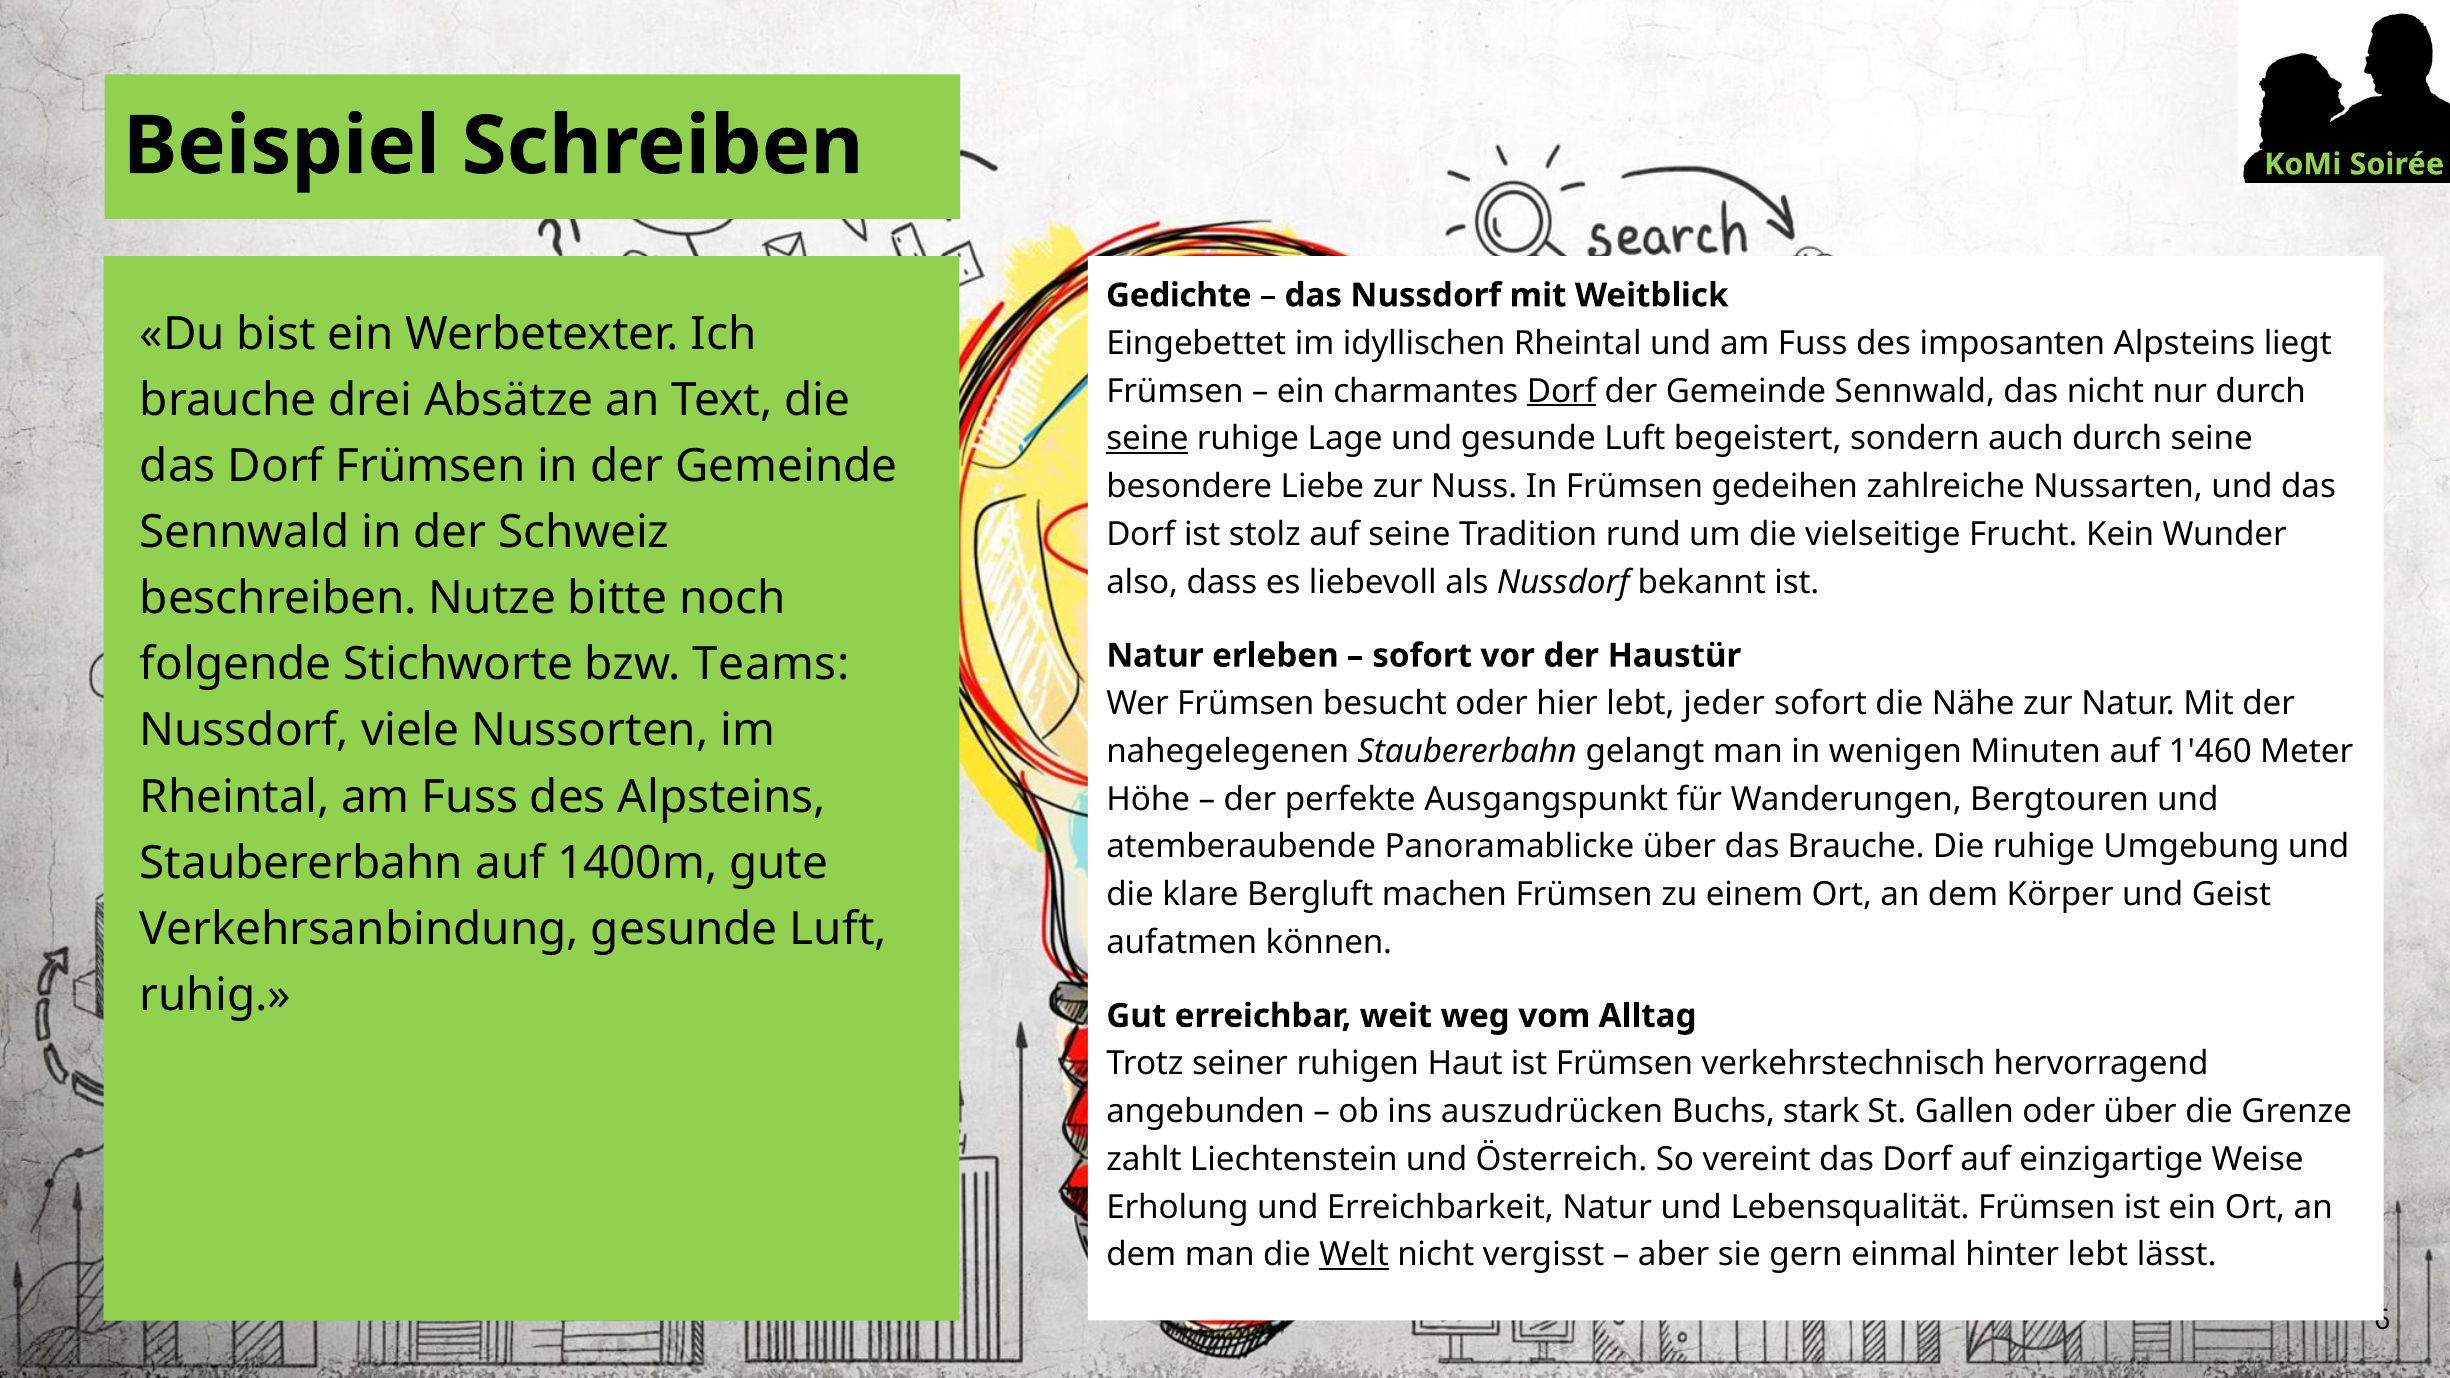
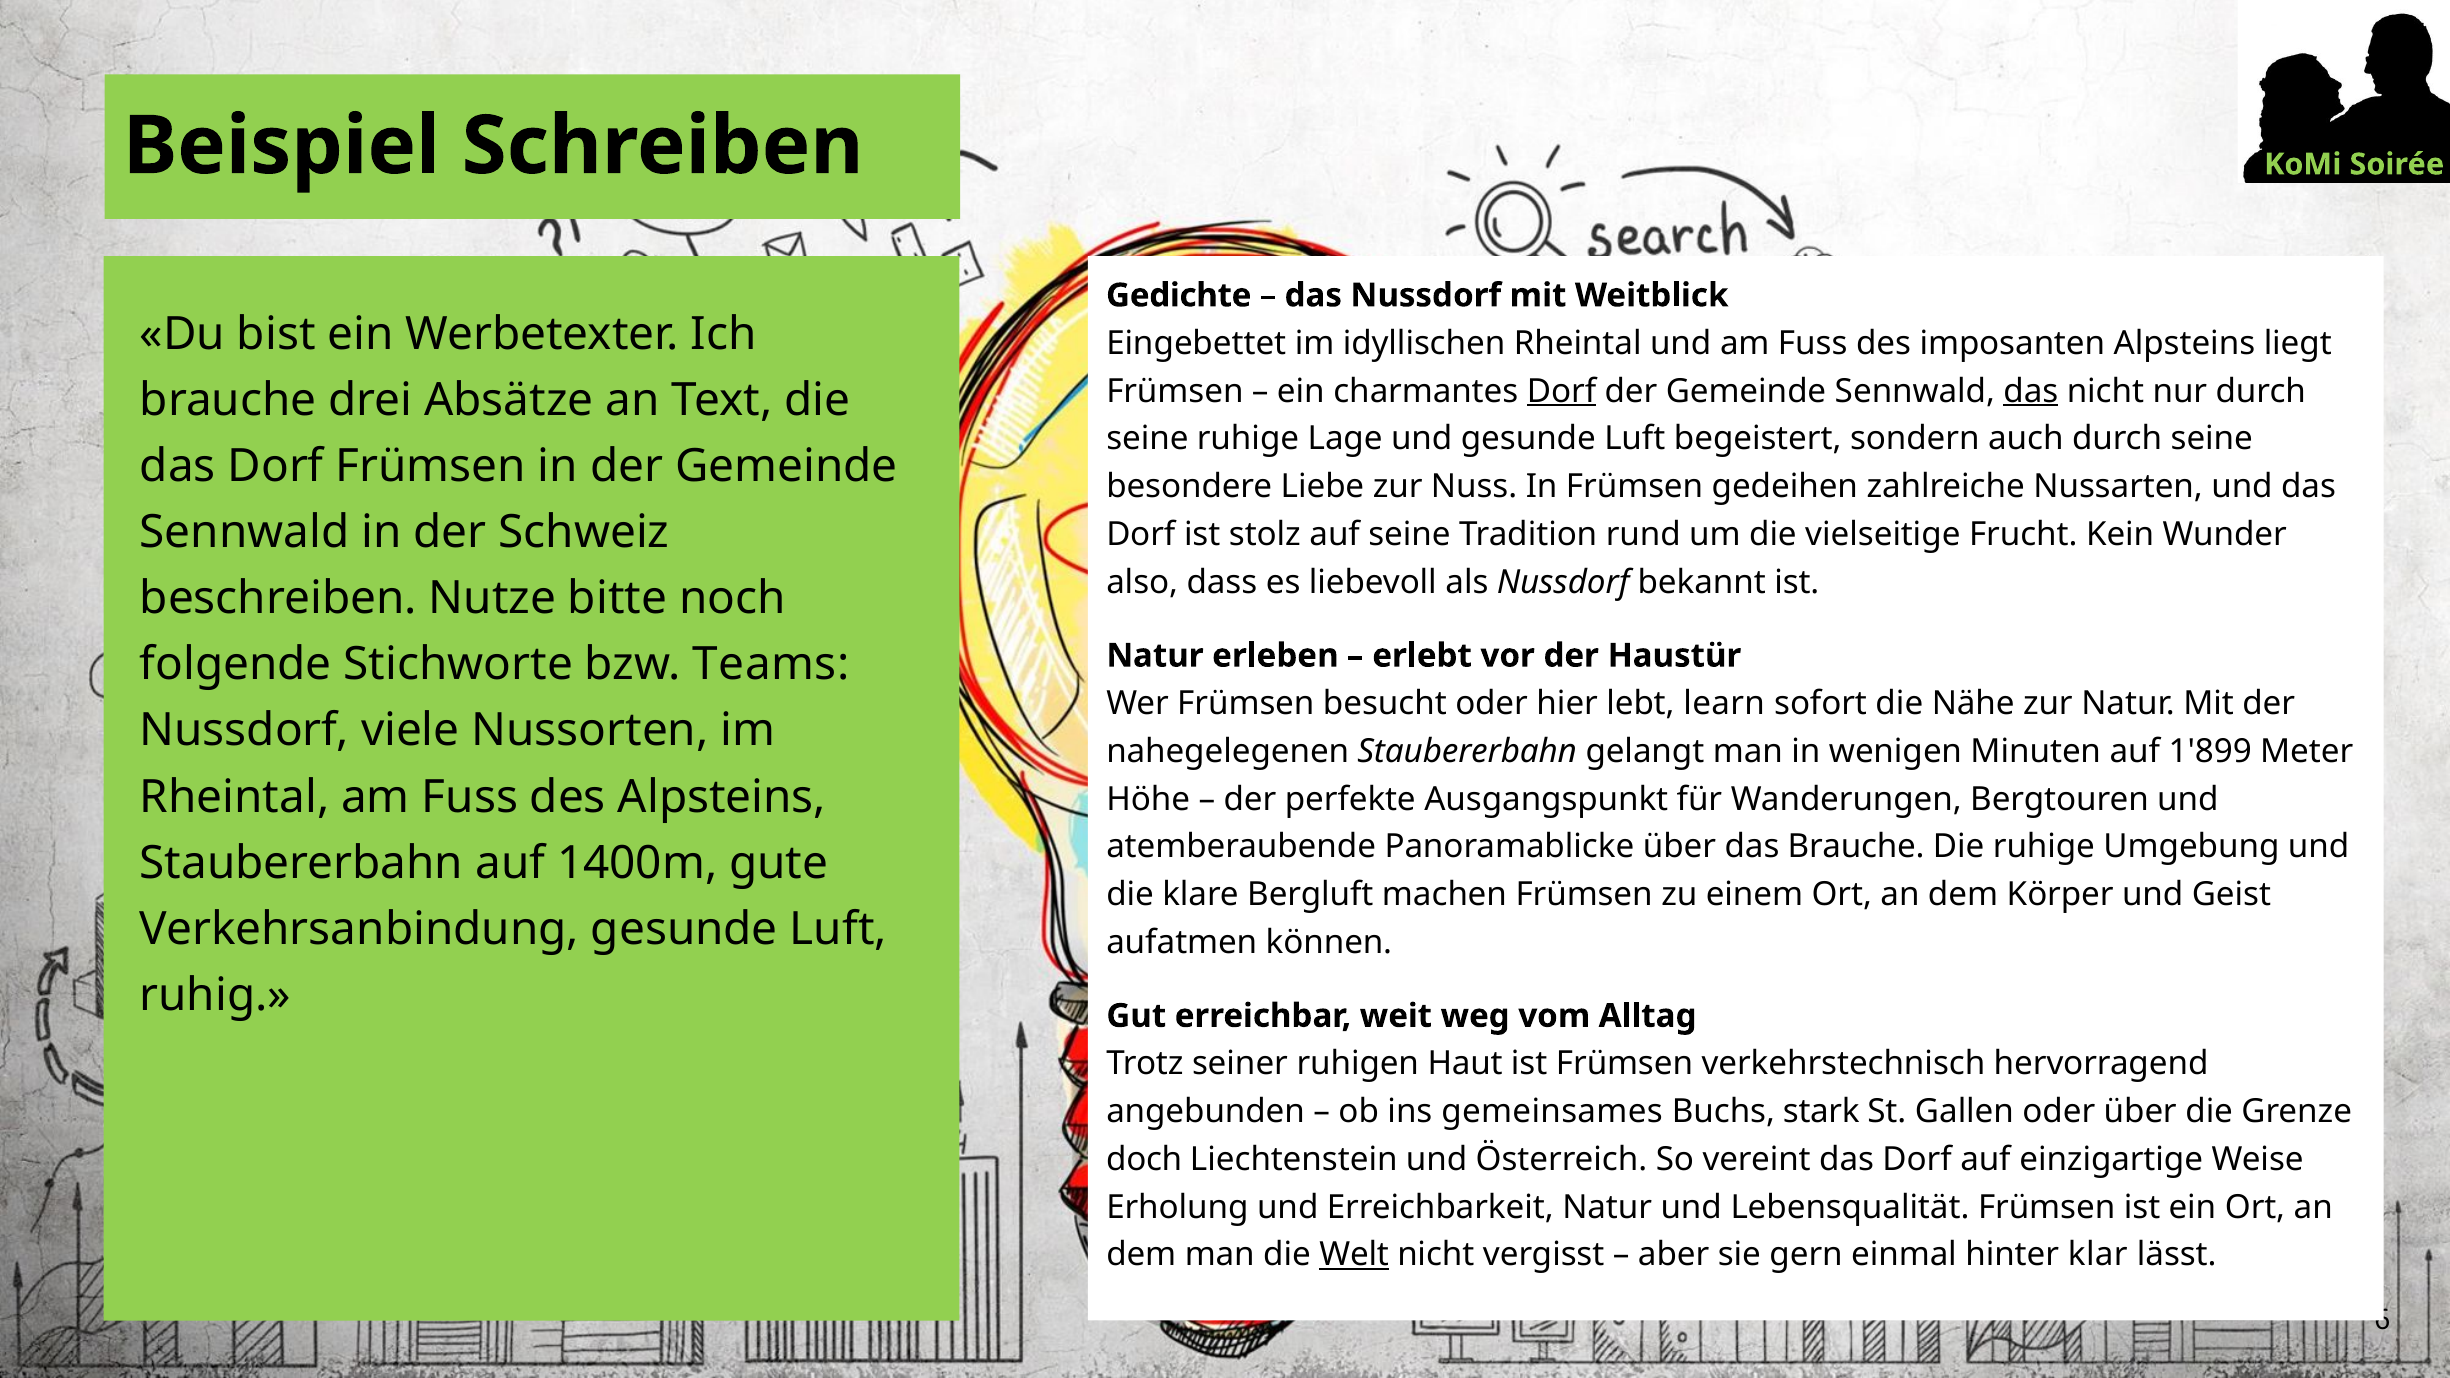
das at (2031, 391) underline: none -> present
seine at (1147, 439) underline: present -> none
sofort at (1422, 656): sofort -> erlebt
jeder: jeder -> learn
1'460: 1'460 -> 1'899
auszudrücken: auszudrücken -> gemeinsames
zahlt: zahlt -> doch
hinter lebt: lebt -> klar
